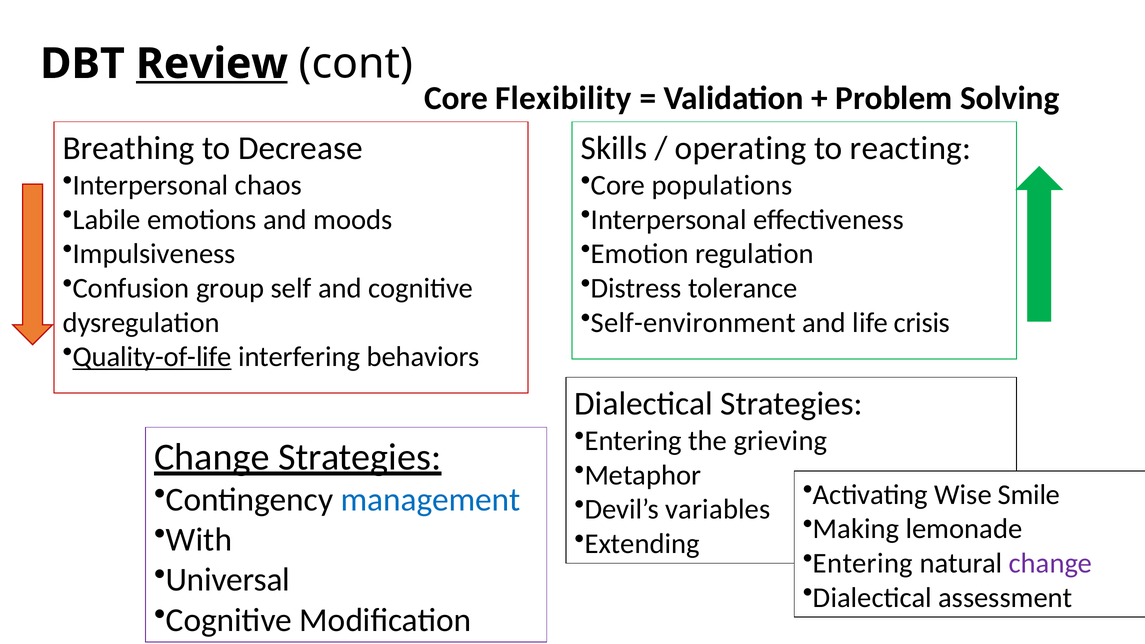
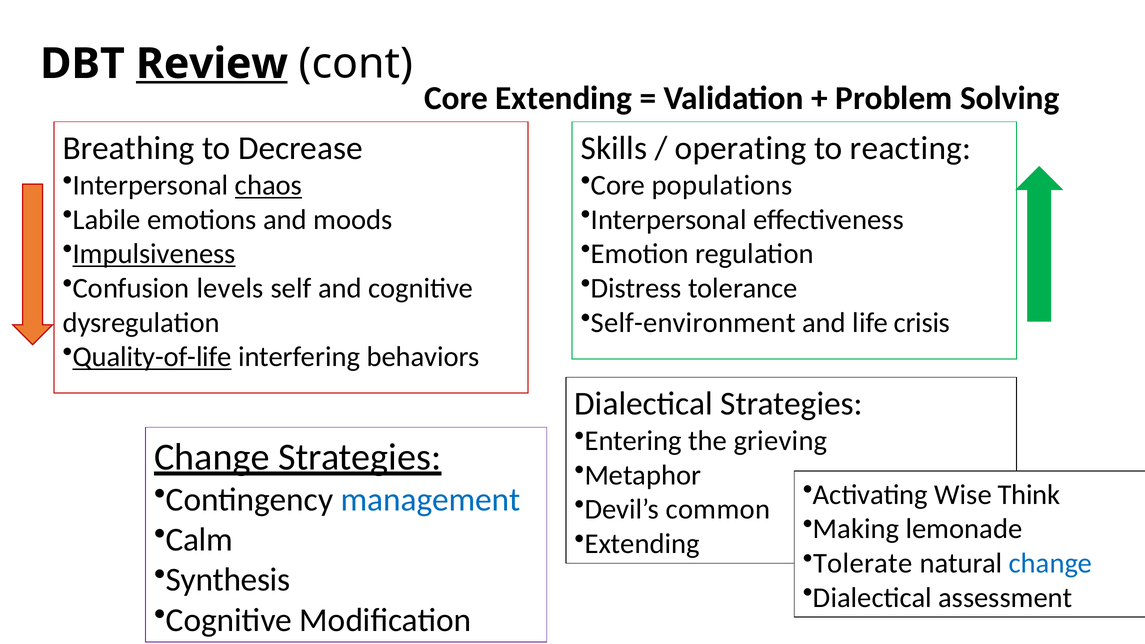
Core Flexibility: Flexibility -> Extending
chaos underline: none -> present
Impulsiveness underline: none -> present
group: group -> levels
Smile: Smile -> Think
variables: variables -> common
With: With -> Calm
Entering at (863, 563): Entering -> Tolerate
change at (1050, 563) colour: purple -> blue
Universal: Universal -> Synthesis
